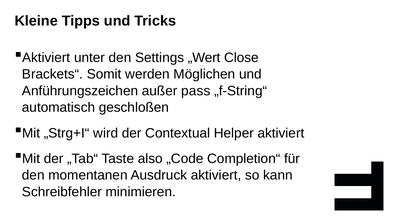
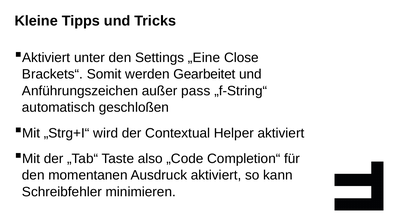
„Wert: „Wert -> „Eine
Möglichen: Möglichen -> Gearbeitet
